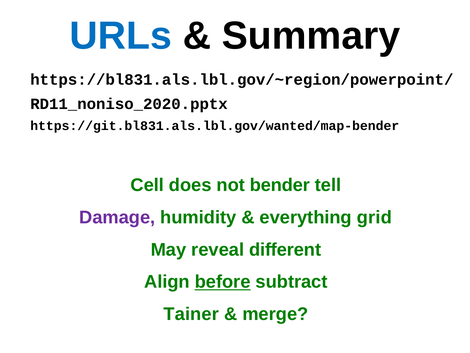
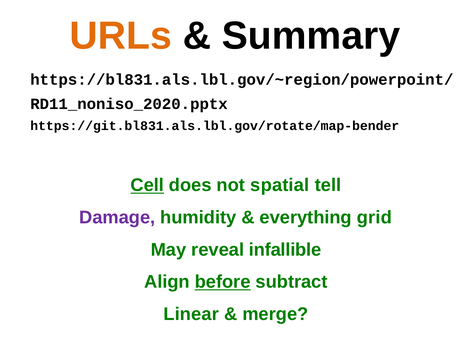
URLs colour: blue -> orange
https://git.bl831.als.lbl.gov/wanted/map-bender: https://git.bl831.als.lbl.gov/wanted/map-bender -> https://git.bl831.als.lbl.gov/rotate/map-bender
Cell underline: none -> present
bender: bender -> spatial
different: different -> infallible
Tainer: Tainer -> Linear
